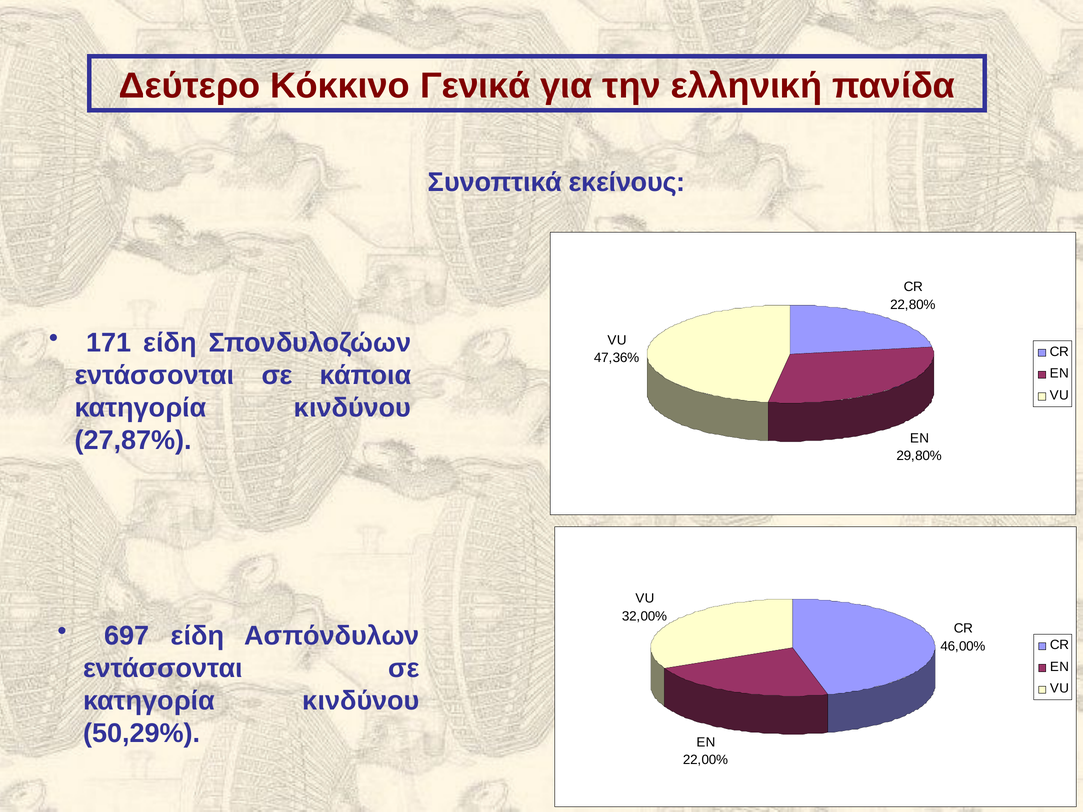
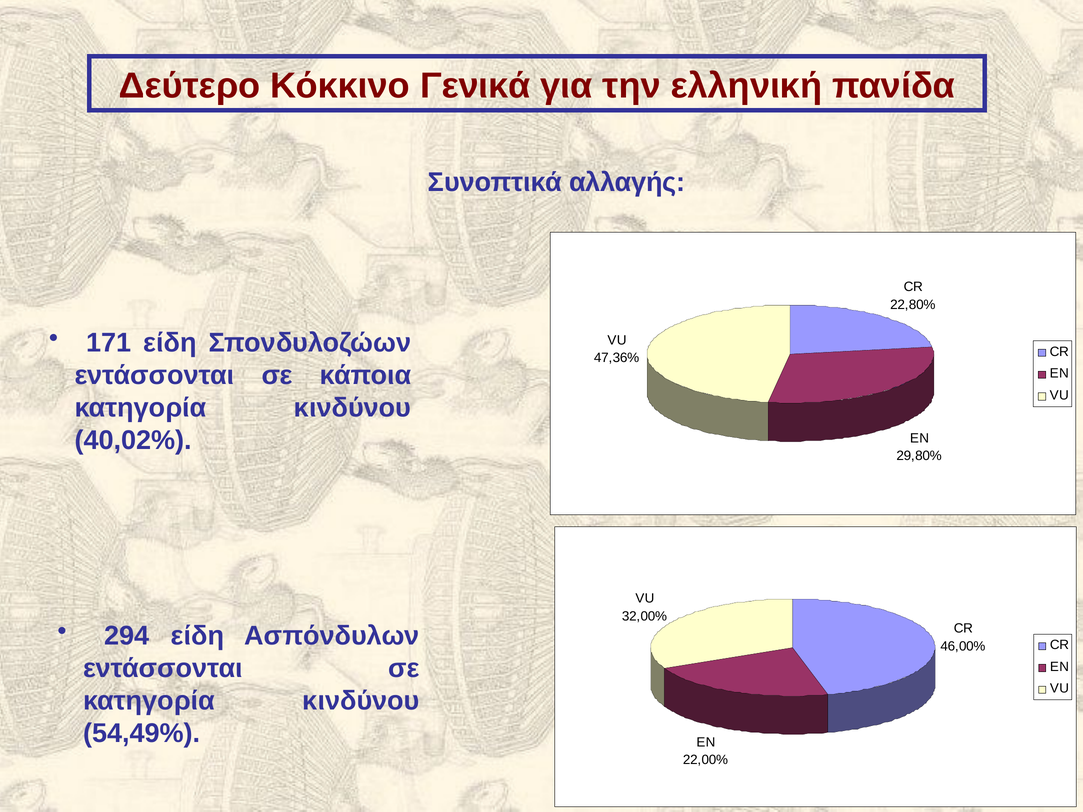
εκείνους: εκείνους -> αλλαγής
27,87%: 27,87% -> 40,02%
697: 697 -> 294
50,29%: 50,29% -> 54,49%
